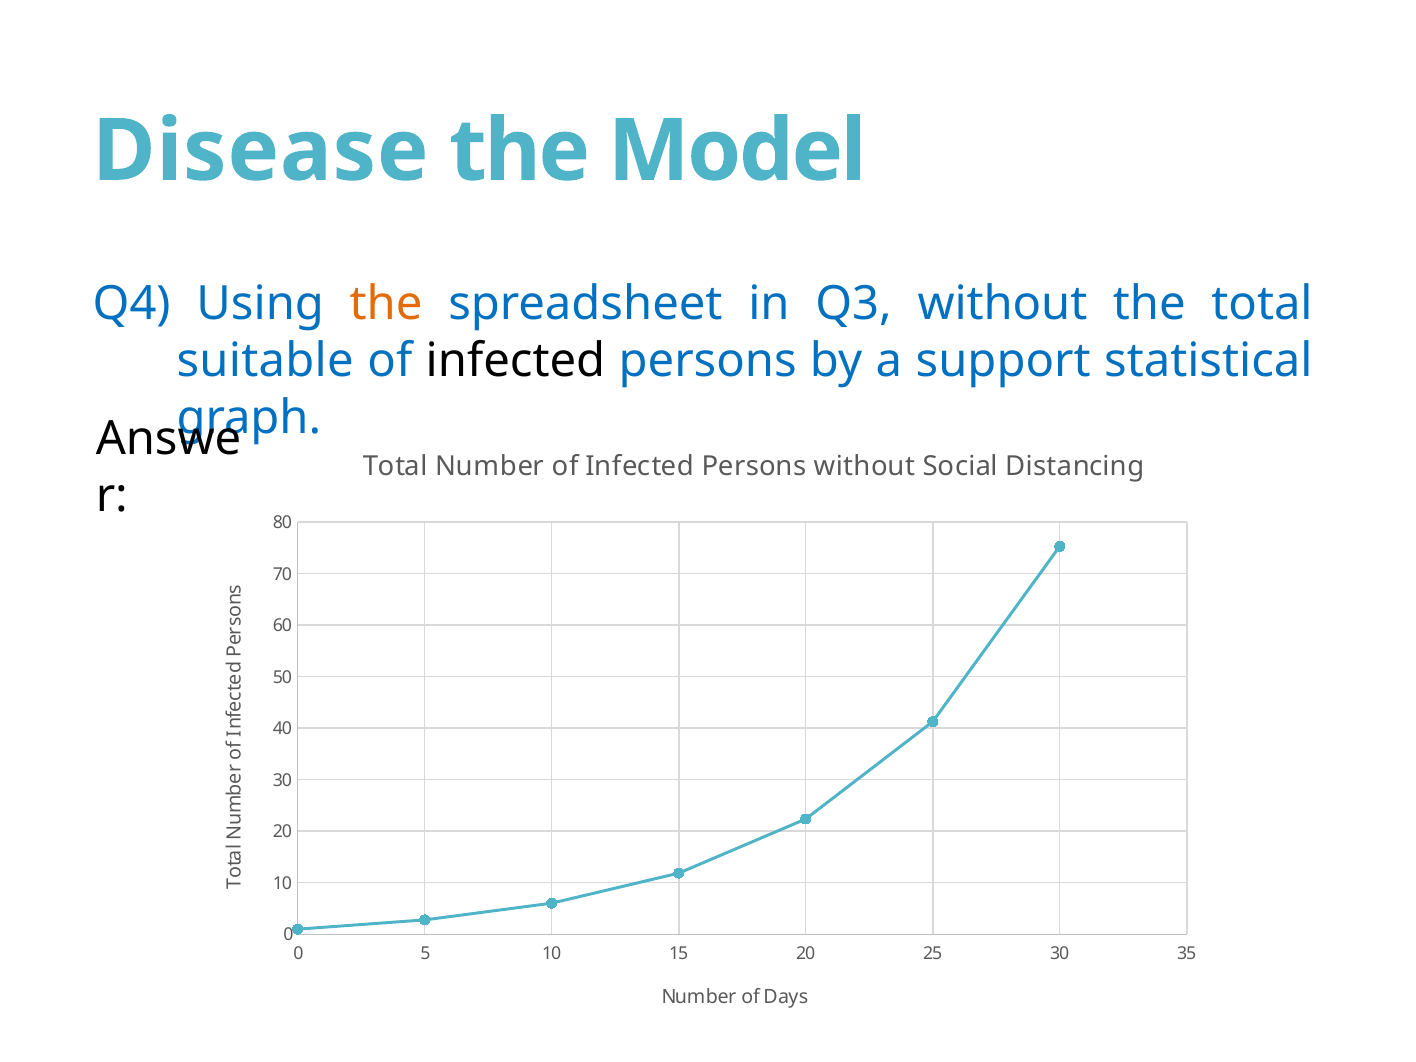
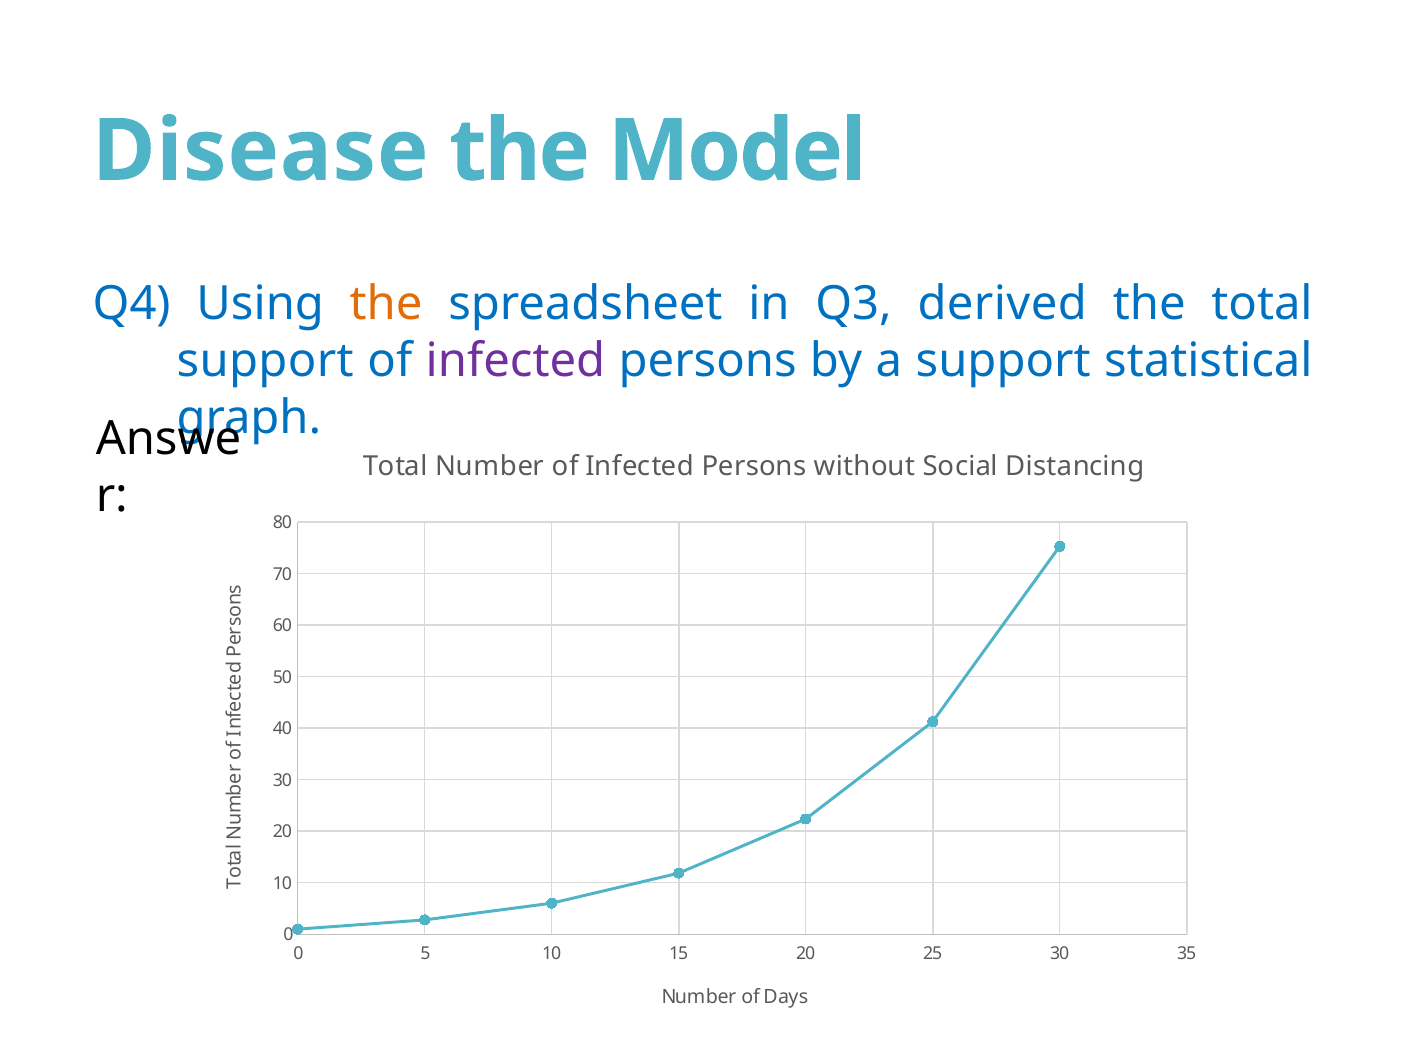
Q3 without: without -> derived
suitable at (265, 361): suitable -> support
infected at (515, 361) colour: black -> purple
